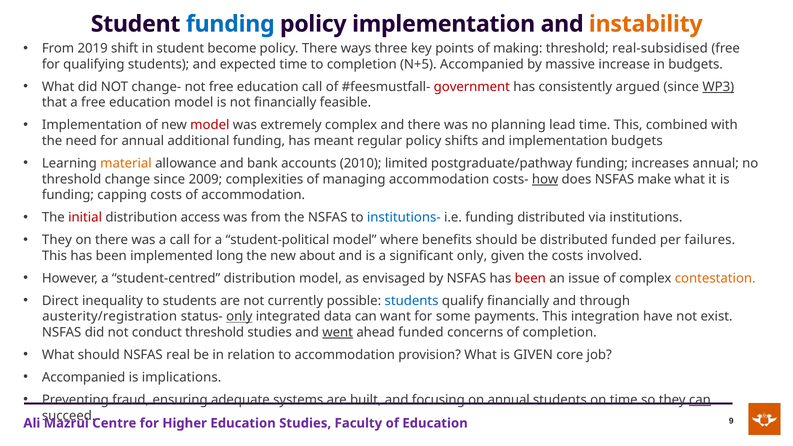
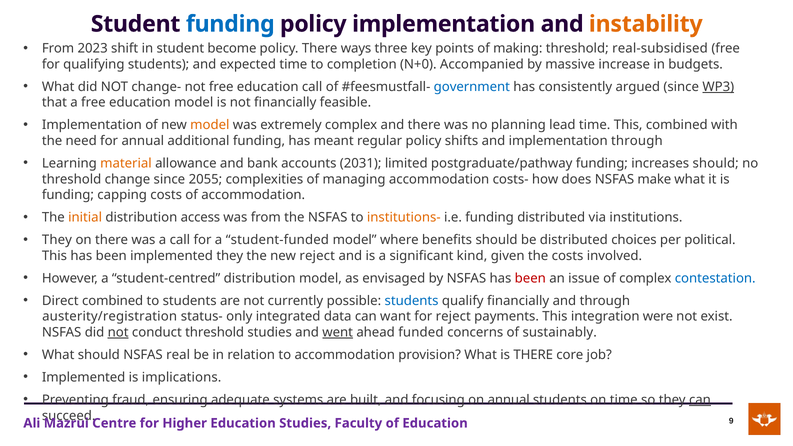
2019: 2019 -> 2023
N+5: N+5 -> N+0
government colour: red -> blue
model at (210, 125) colour: red -> orange
implementation budgets: budgets -> through
2010: 2010 -> 2031
increases annual: annual -> should
2009: 2009 -> 2055
how underline: present -> none
initial colour: red -> orange
institutions- colour: blue -> orange
student-political: student-political -> student-funded
distributed funded: funded -> choices
failures: failures -> political
implemented long: long -> they
new about: about -> reject
significant only: only -> kind
contestation colour: orange -> blue
Direct inequality: inequality -> combined
only at (239, 317) underline: present -> none
for some: some -> reject
have: have -> were
not at (118, 332) underline: none -> present
of completion: completion -> sustainably
is GIVEN: GIVEN -> THERE
Accompanied at (84, 377): Accompanied -> Implemented
